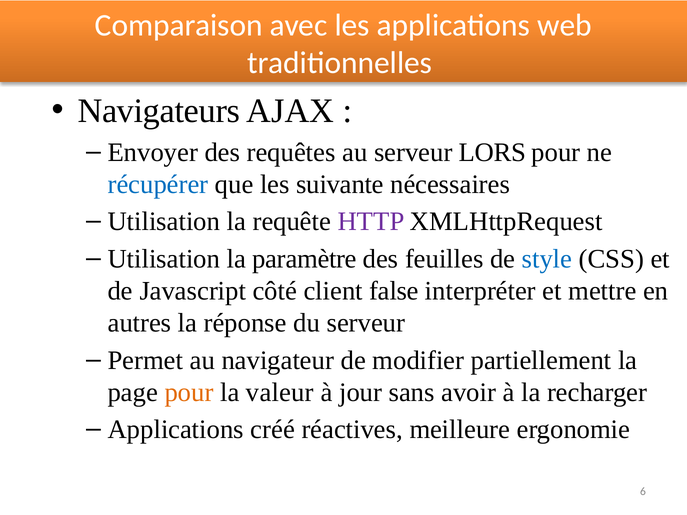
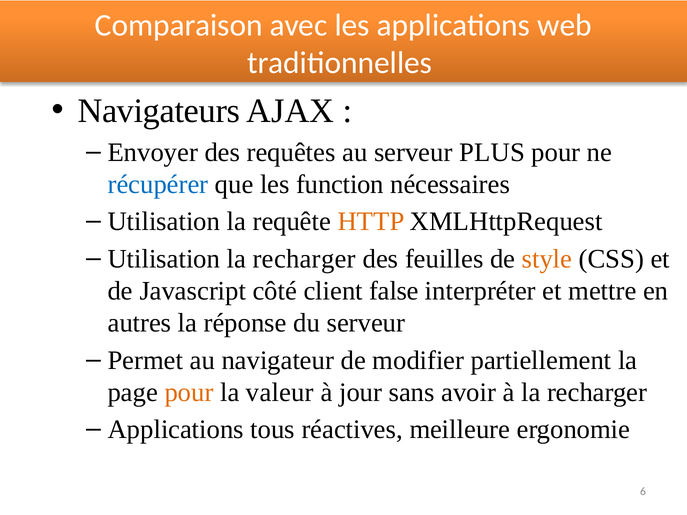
LORS: LORS -> PLUS
suivante: suivante -> function
HTTP colour: purple -> orange
Utilisation la paramètre: paramètre -> recharger
style colour: blue -> orange
créé: créé -> tous
